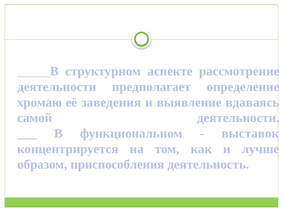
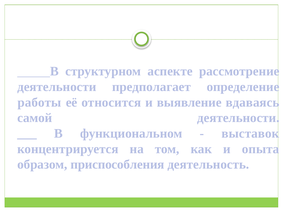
хромаю: хромаю -> работы
заведения: заведения -> относится
лучше: лучше -> опыта
